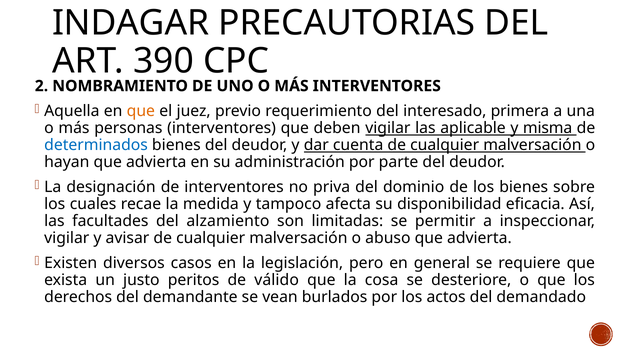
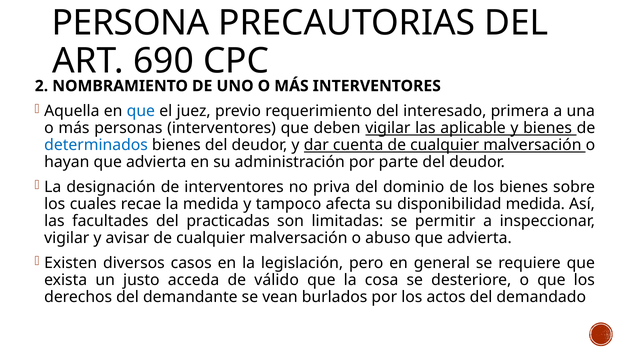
INDAGAR: INDAGAR -> PERSONA
390: 390 -> 690
que at (141, 111) colour: orange -> blue
y misma: misma -> bienes
disponibilidad eficacia: eficacia -> medida
alzamiento: alzamiento -> practicadas
peritos: peritos -> acceda
